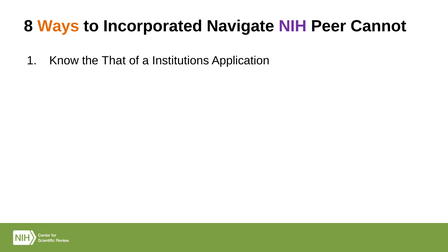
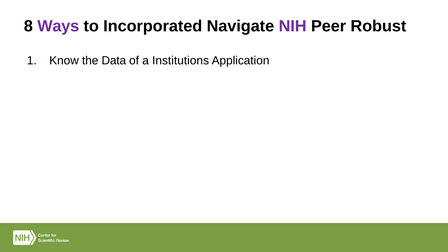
Ways colour: orange -> purple
Cannot: Cannot -> Robust
That: That -> Data
